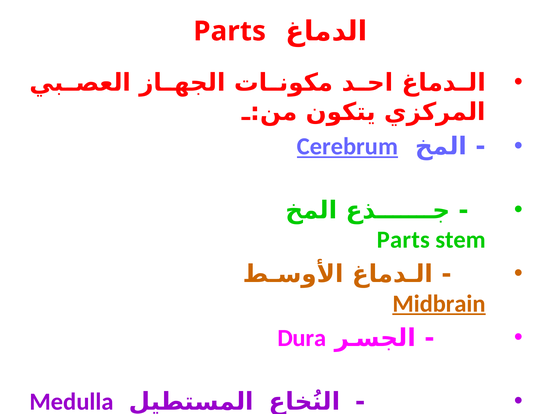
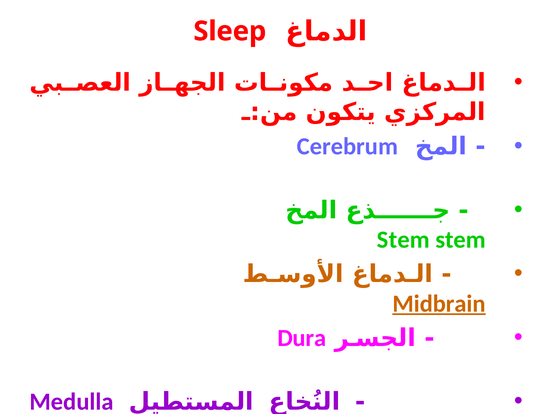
Parts at (230, 31): Parts -> Sleep
Cerebrum underline: present -> none
Parts at (403, 240): Parts -> Stem
